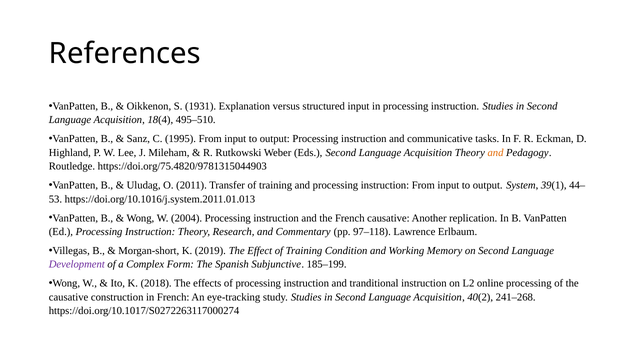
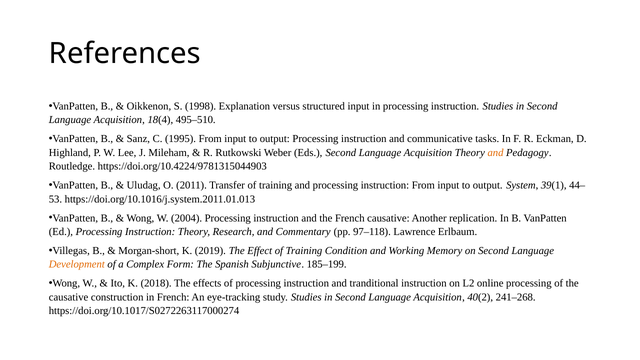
1931: 1931 -> 1998
https://doi.org/75.4820/9781315044903: https://doi.org/75.4820/9781315044903 -> https://doi.org/10.4224/9781315044903
Development colour: purple -> orange
